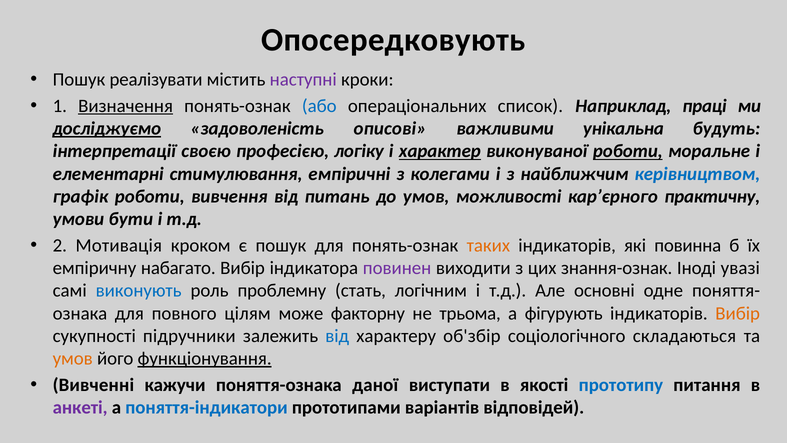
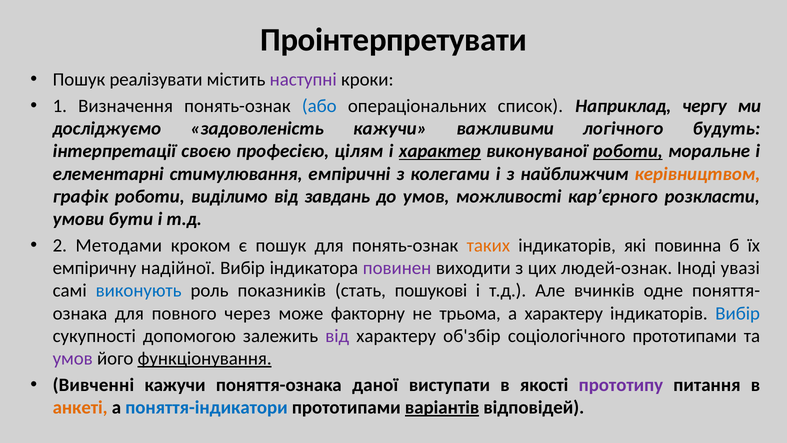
Опосередковують: Опосередковують -> Проінтерпретувати
Визначення underline: present -> none
праці: праці -> чергу
досліджуємо underline: present -> none
задоволеність описові: описові -> кажучи
унікальна: унікальна -> логічного
логіку: логіку -> цілям
керівництвом colour: blue -> orange
вивчення: вивчення -> виділимо
питань: питань -> завдань
практичну: практичну -> розкласти
Мотивація: Мотивація -> Методами
набагато: набагато -> надійної
знання-ознак: знання-ознак -> людей-ознак
проблемну: проблемну -> показників
логічним: логічним -> пошукові
основні: основні -> вчинків
цілям: цілям -> через
а фігурують: фігурують -> характеру
Вибір at (738, 313) colour: orange -> blue
підручники: підручники -> допомогою
від at (337, 336) colour: blue -> purple
соціологічного складаються: складаються -> прототипами
умов at (73, 358) colour: orange -> purple
прототипу colour: blue -> purple
анкеті colour: purple -> orange
варіантів underline: none -> present
